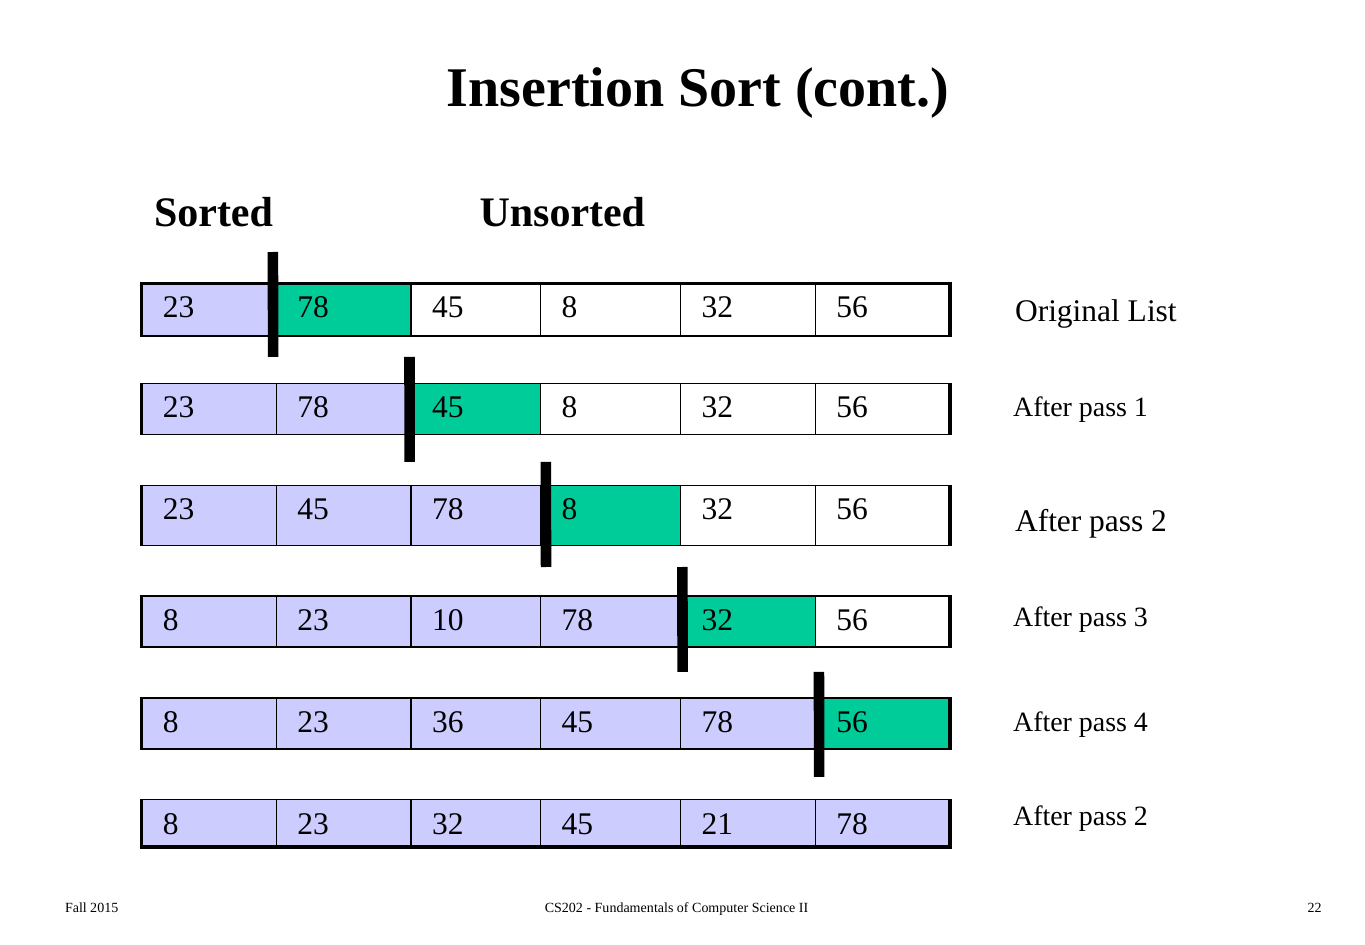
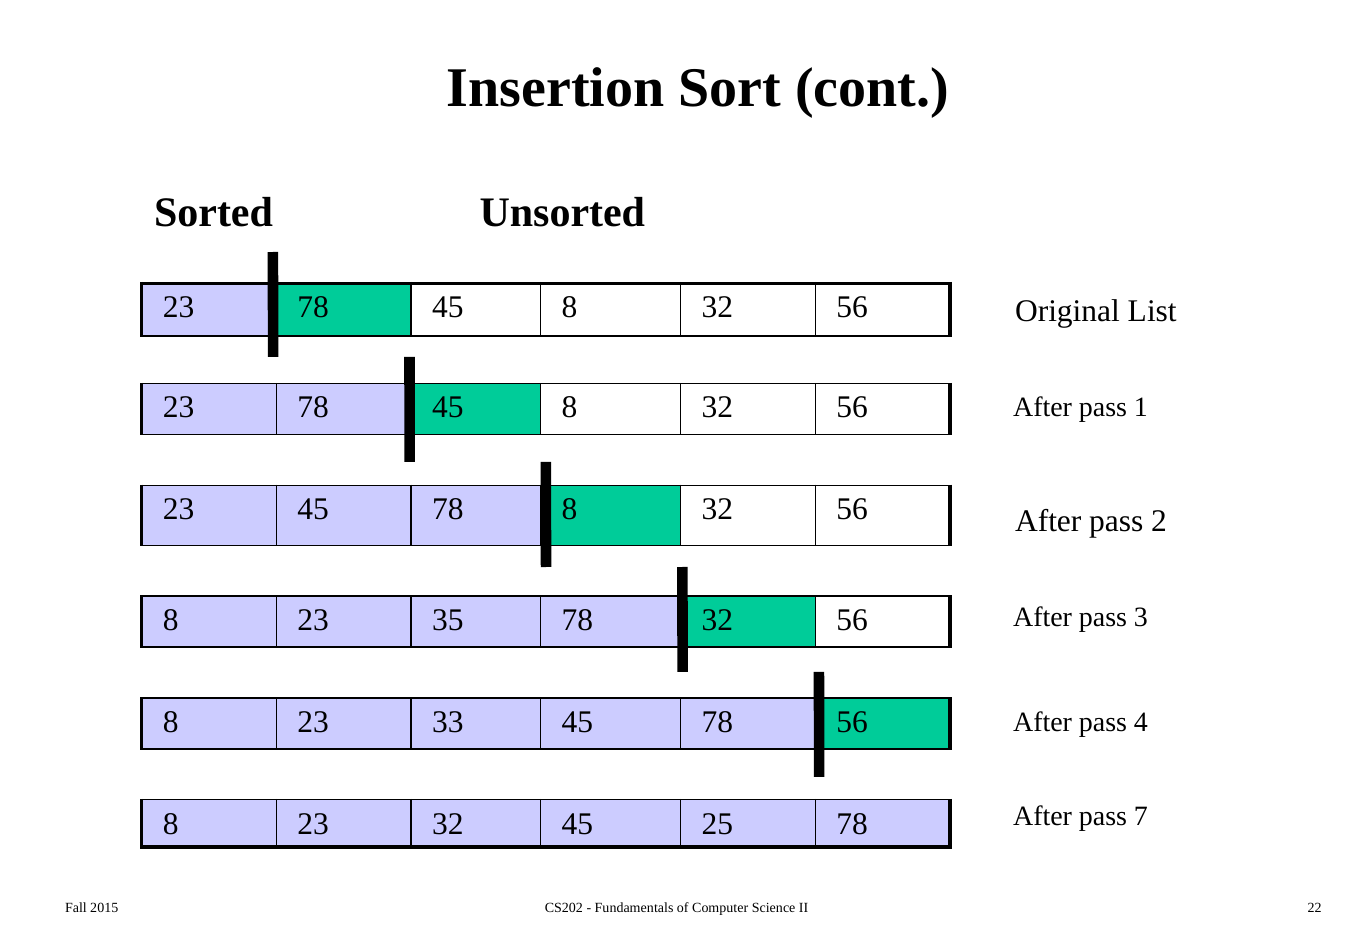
10: 10 -> 35
36: 36 -> 33
2 at (1141, 817): 2 -> 7
21: 21 -> 25
